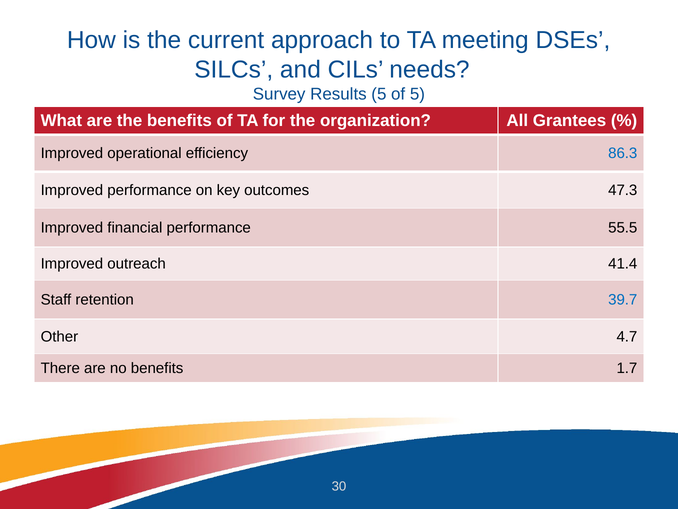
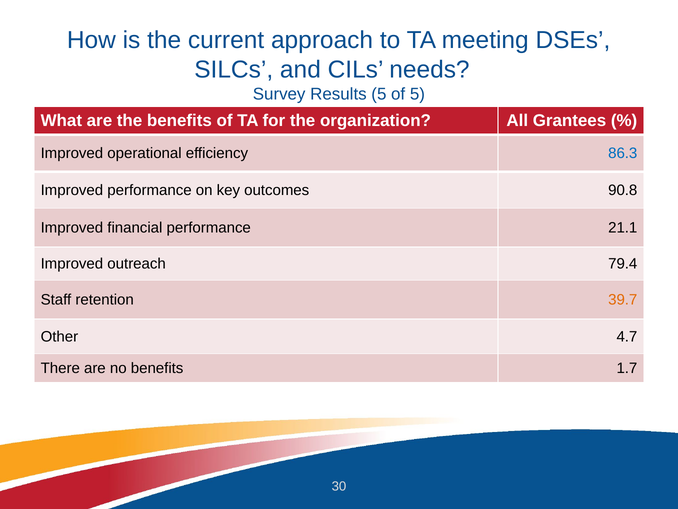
47.3: 47.3 -> 90.8
55.5: 55.5 -> 21.1
41.4: 41.4 -> 79.4
39.7 colour: blue -> orange
